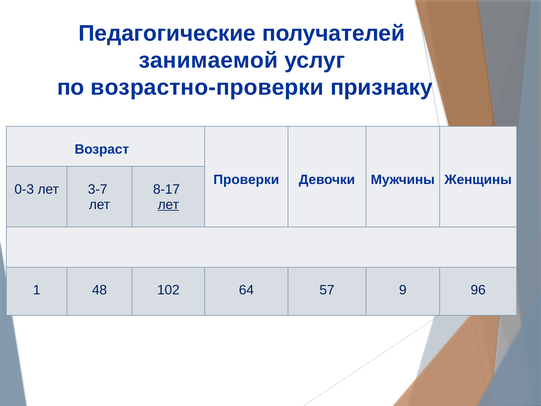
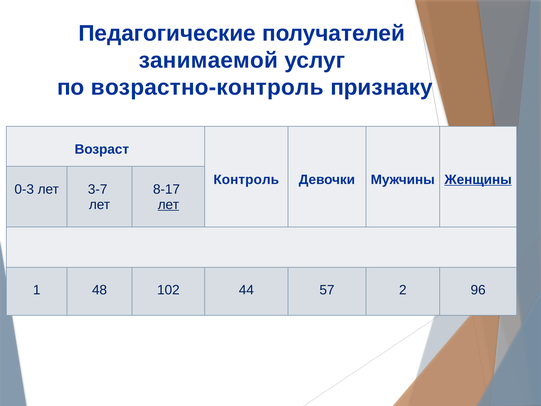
возрастно-проверки: возрастно-проверки -> возрастно-контроль
Проверки: Проверки -> Контроль
Женщины underline: none -> present
64: 64 -> 44
9: 9 -> 2
